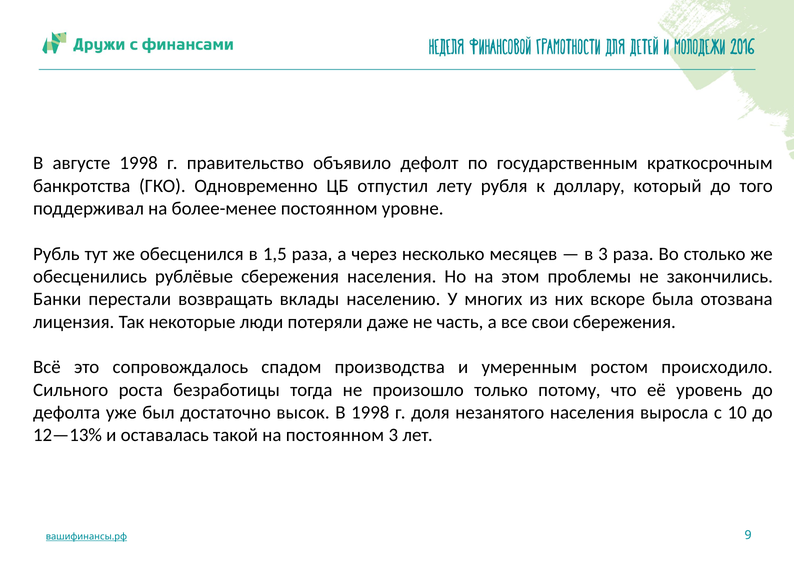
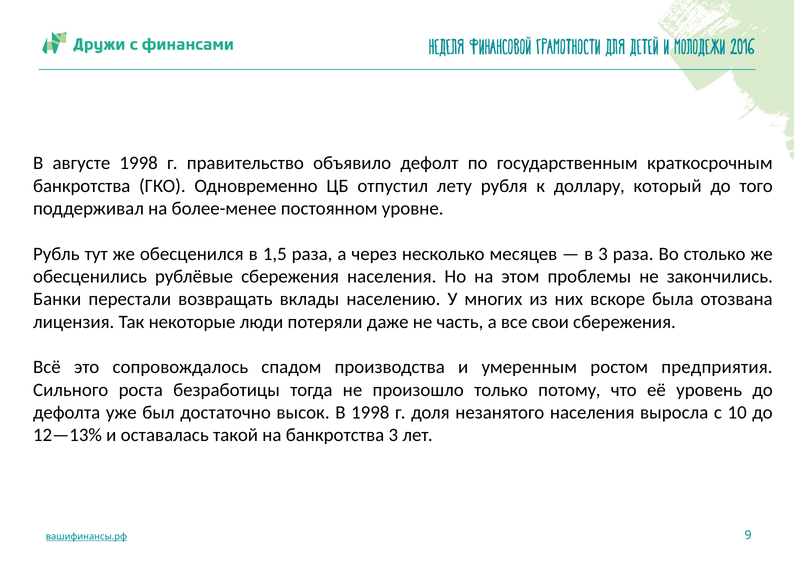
происходило: происходило -> предприятия
на постоянном: постоянном -> банкротства
